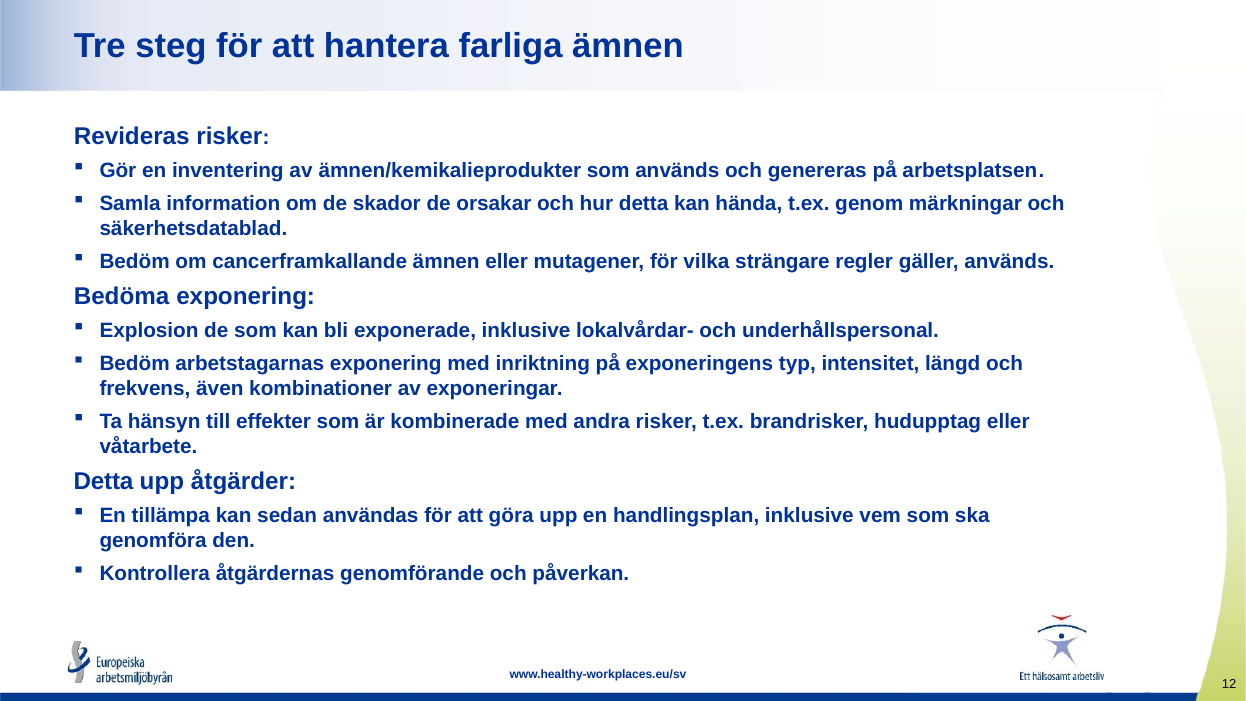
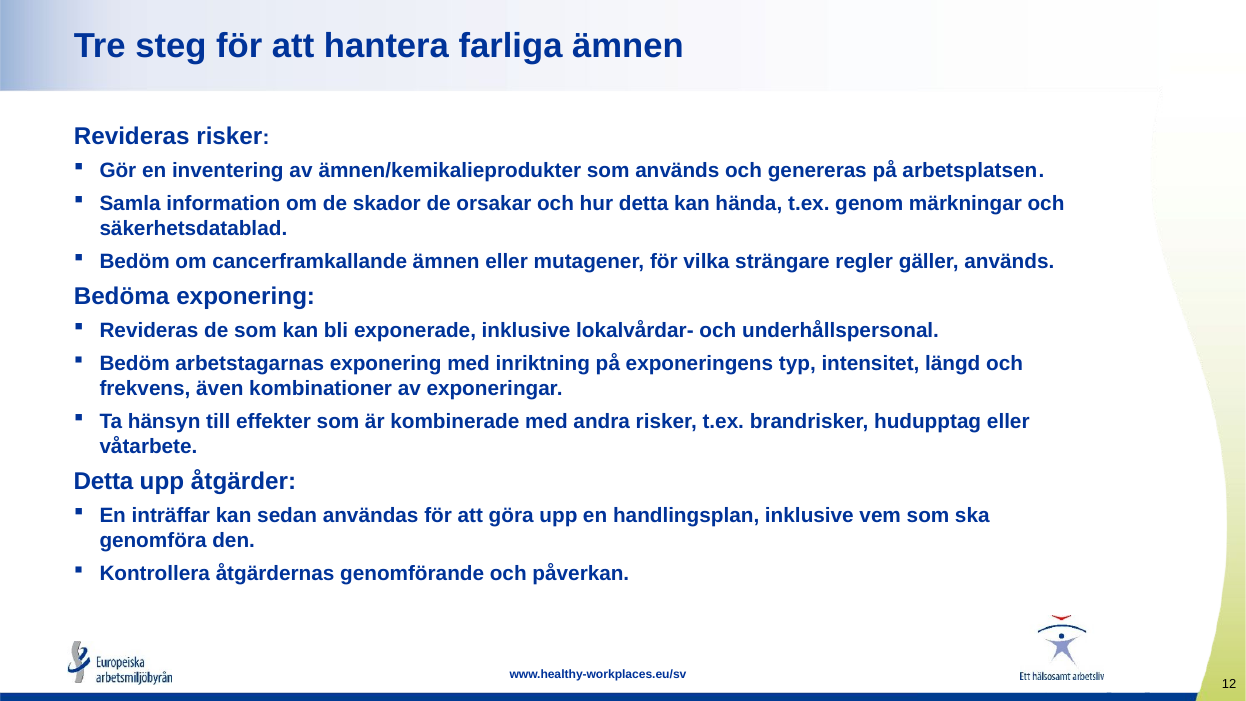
Explosion at (149, 331): Explosion -> Revideras
tillämpa: tillämpa -> inträffar
